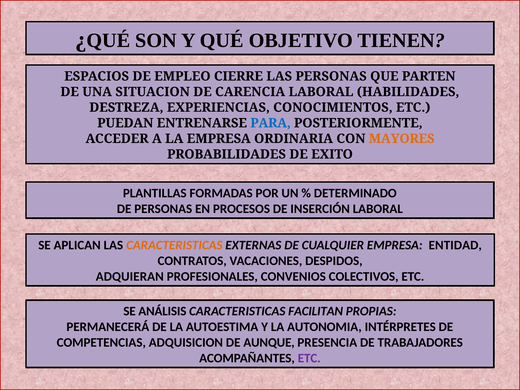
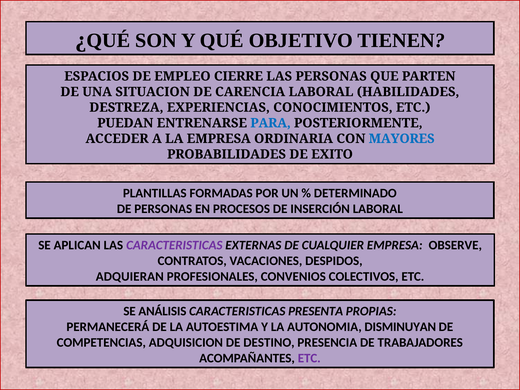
MAYORES colour: orange -> blue
CARACTERISTICAS at (174, 245) colour: orange -> purple
ENTIDAD: ENTIDAD -> OBSERVE
FACILITAN: FACILITAN -> PRESENTA
INTÉRPRETES: INTÉRPRETES -> DISMINUYAN
AUNQUE: AUNQUE -> DESTINO
